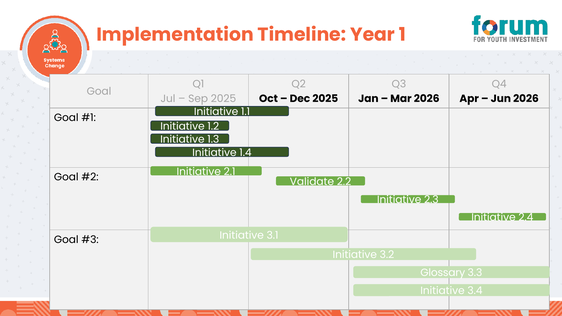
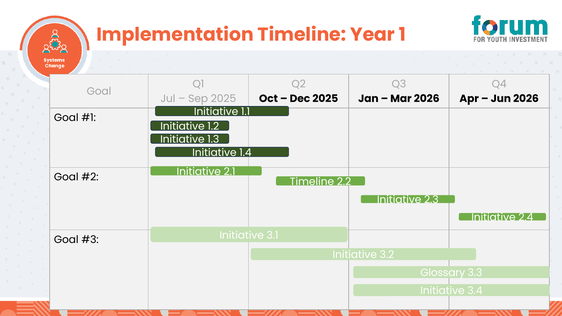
Validate at (312, 182): Validate -> Timeline
